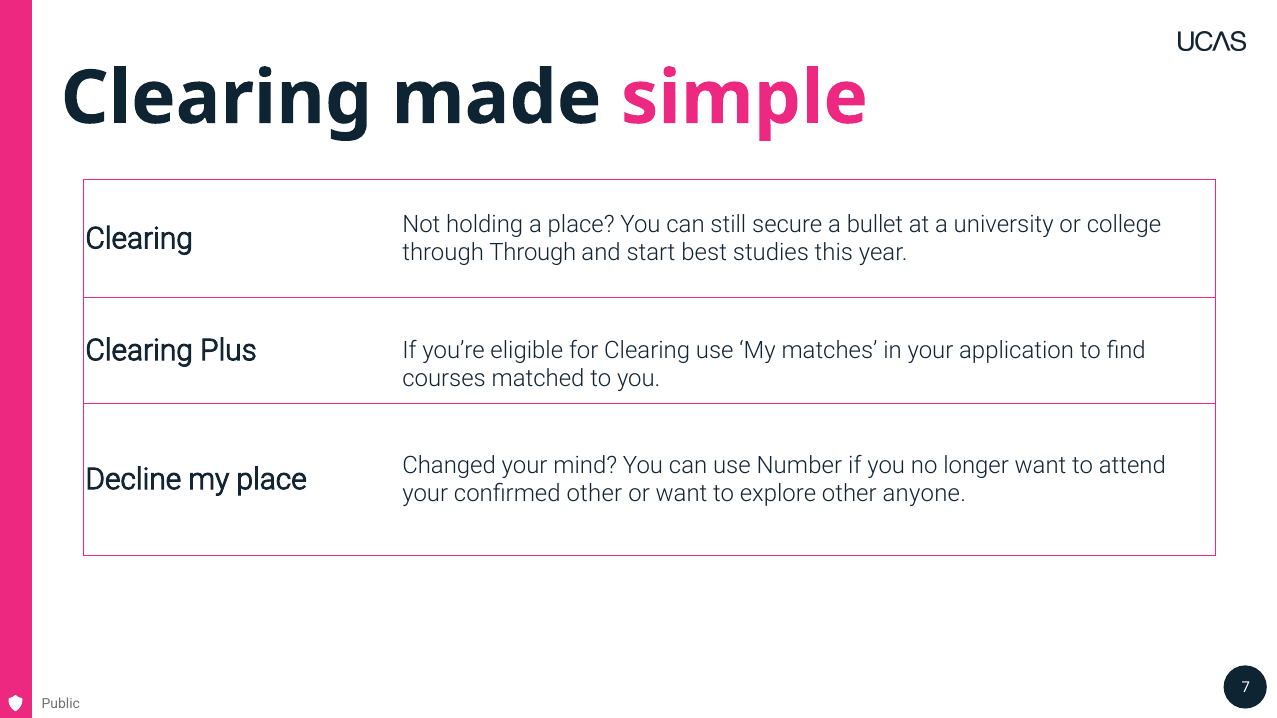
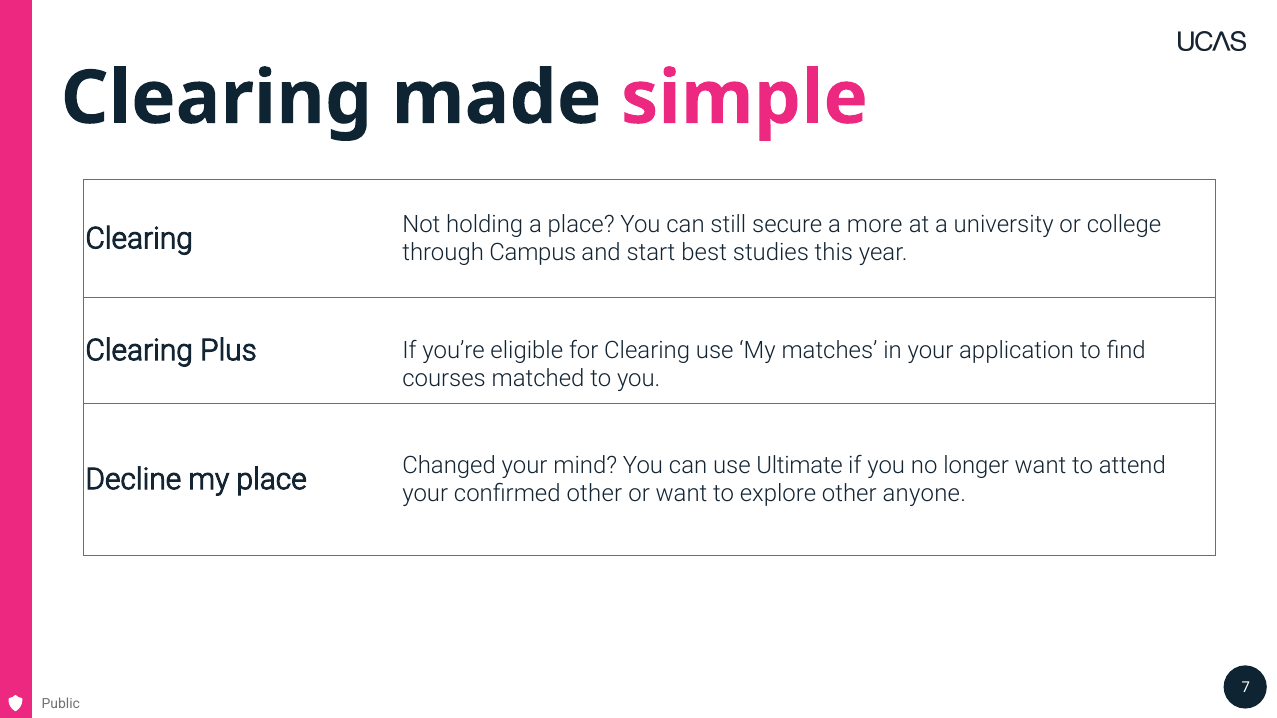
bullet: bullet -> more
through Through: Through -> Campus
Number: Number -> Ultimate
